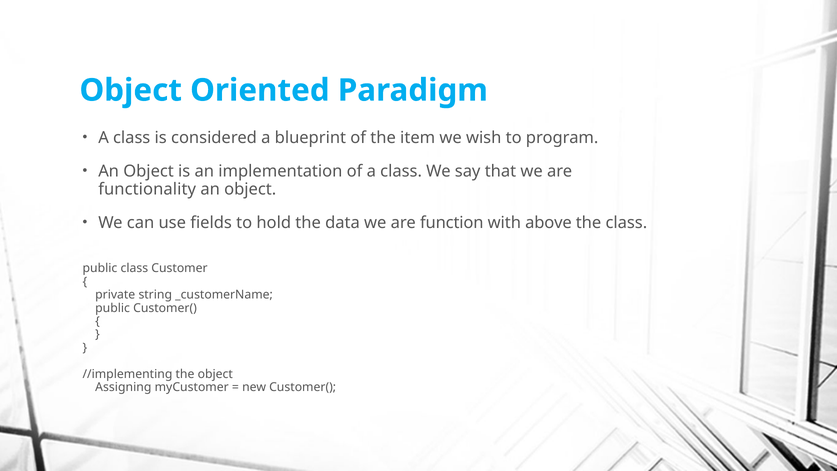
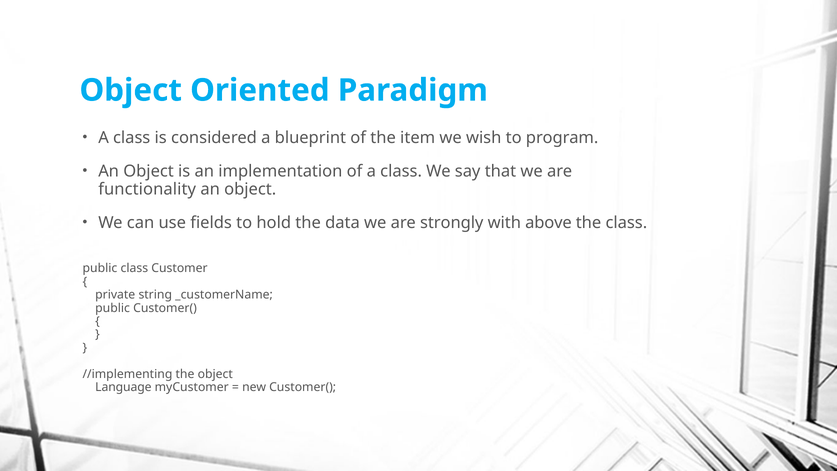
function: function -> strongly
Assigning: Assigning -> Language
